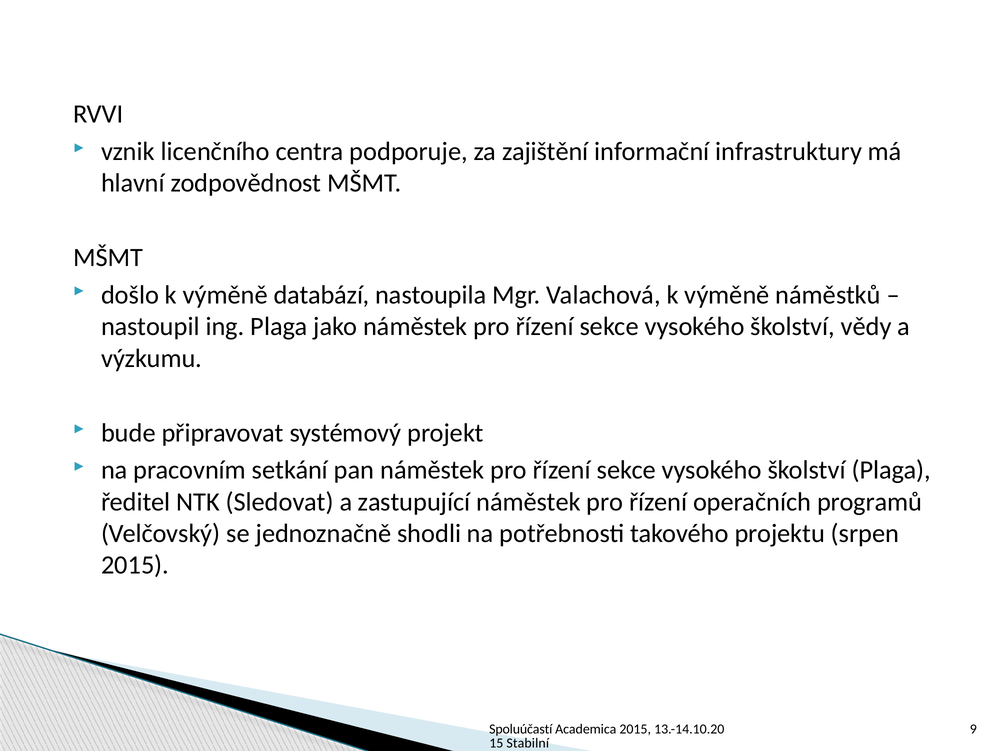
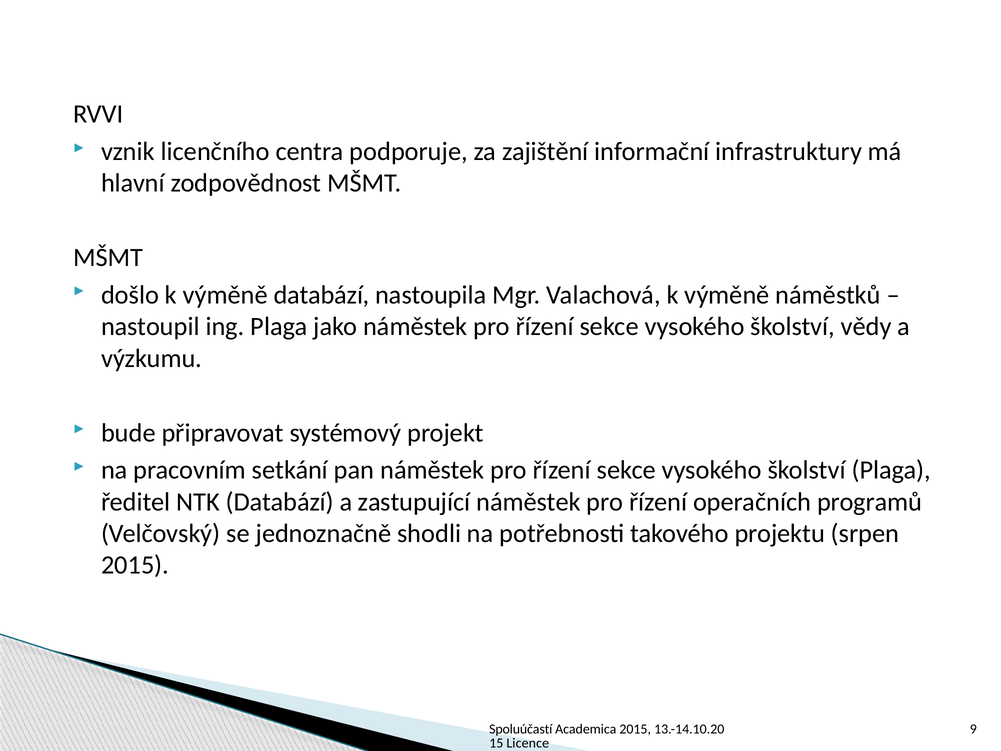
NTK Sledovat: Sledovat -> Databází
Stabilní: Stabilní -> Licence
